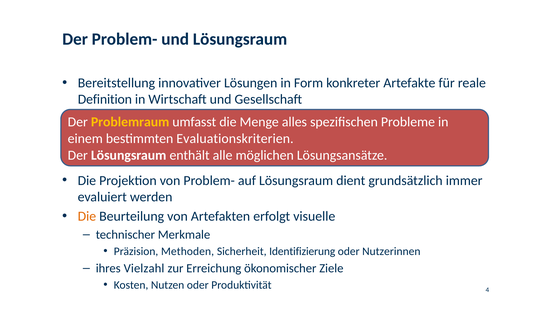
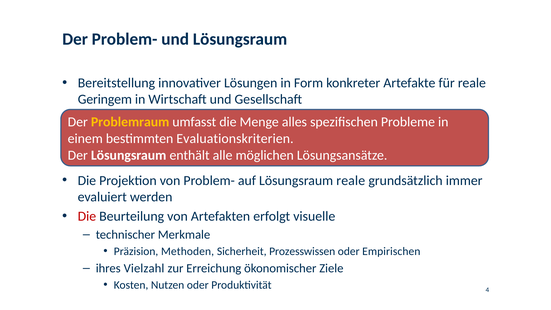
Definition: Definition -> Geringem
Lösungsraum dient: dient -> reale
Die at (87, 216) colour: orange -> red
Identifizierung: Identifizierung -> Prozesswissen
Nutzerinnen: Nutzerinnen -> Empirischen
